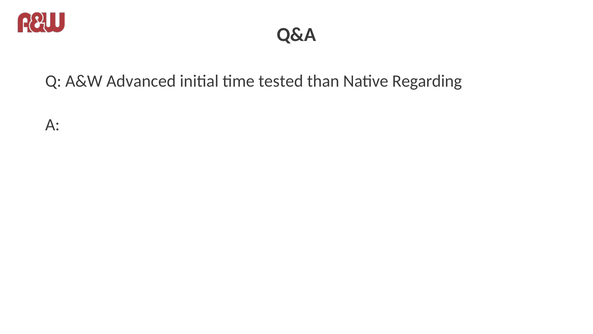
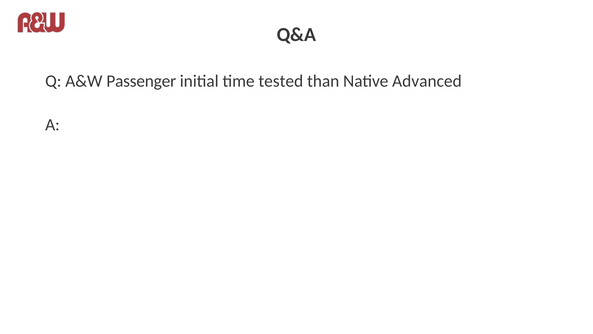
Advanced: Advanced -> Passenger
Regarding: Regarding -> Advanced
